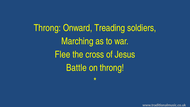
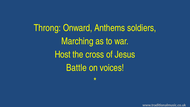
Treading: Treading -> Anthems
Flee: Flee -> Host
on throng: throng -> voices
